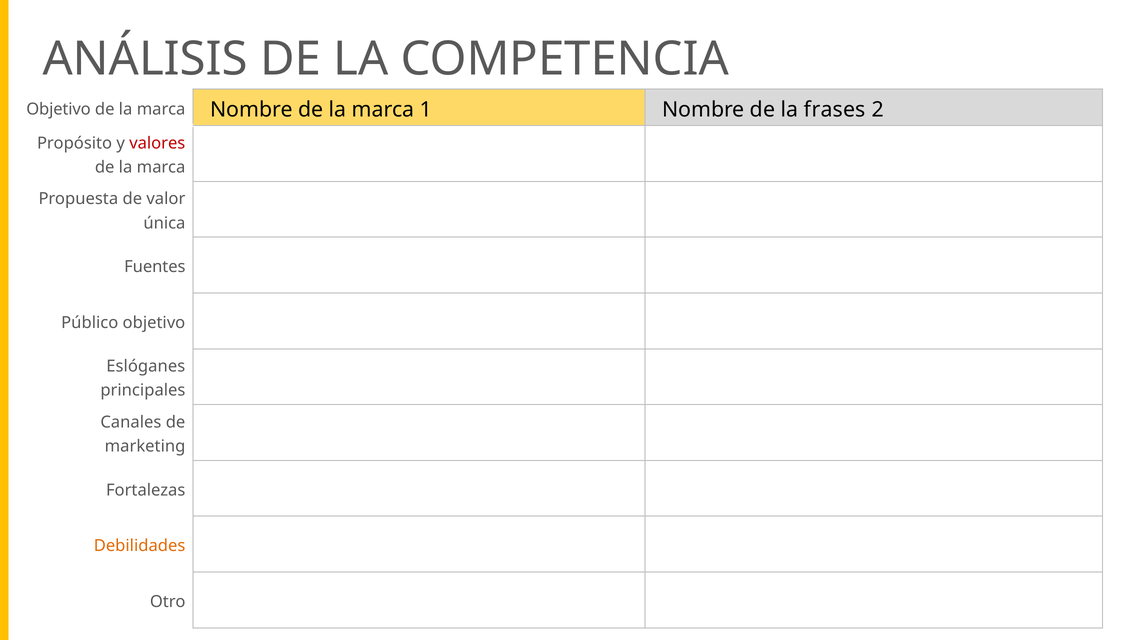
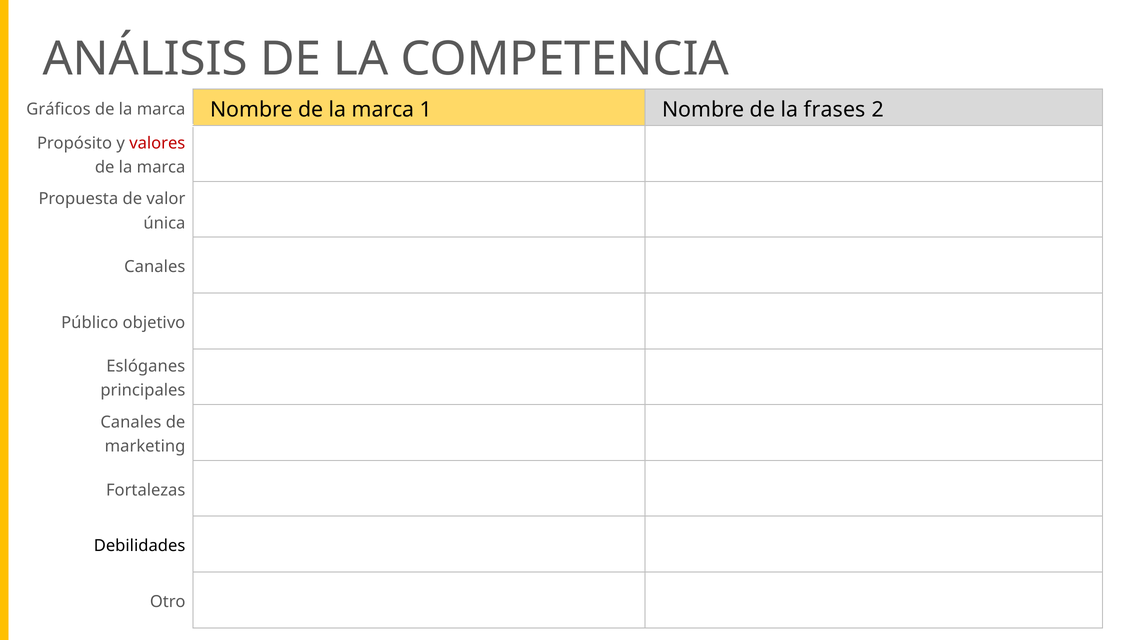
Objetivo at (59, 109): Objetivo -> Gráficos
Fuentes at (155, 267): Fuentes -> Canales
Debilidades colour: orange -> black
